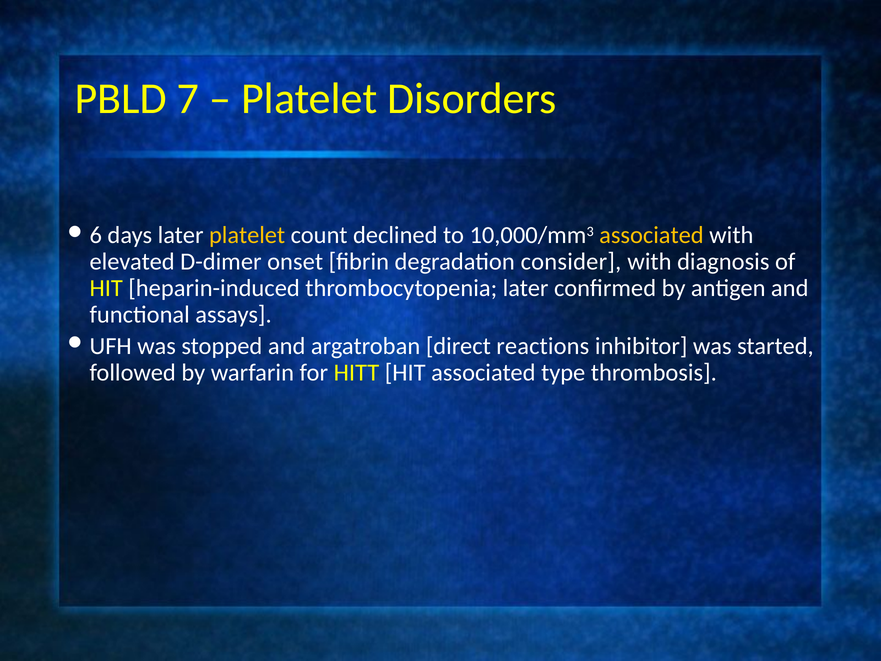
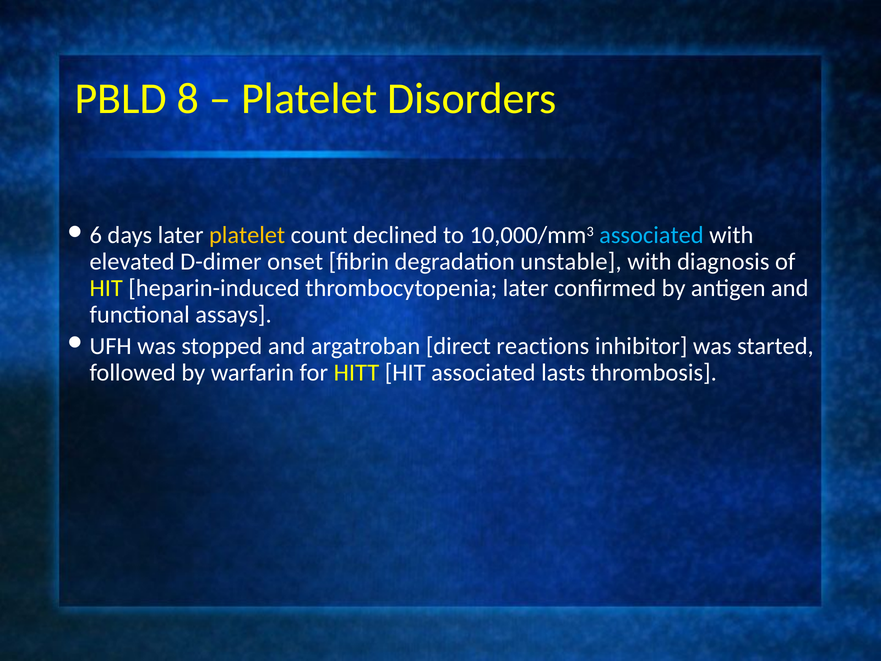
7: 7 -> 8
associated at (651, 235) colour: yellow -> light blue
consider: consider -> unstable
type: type -> lasts
